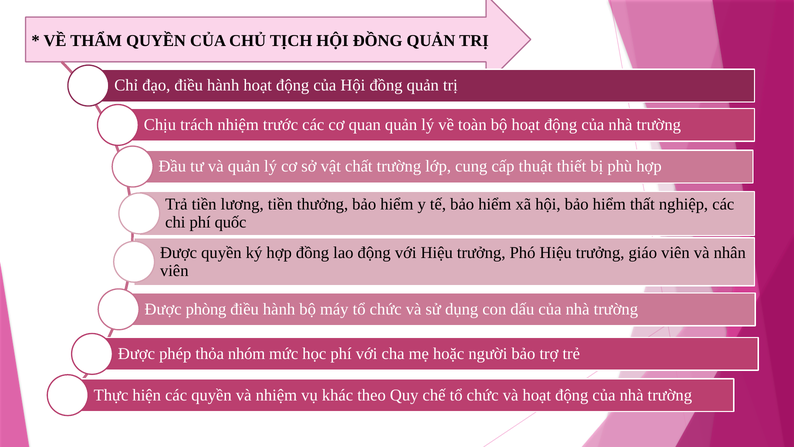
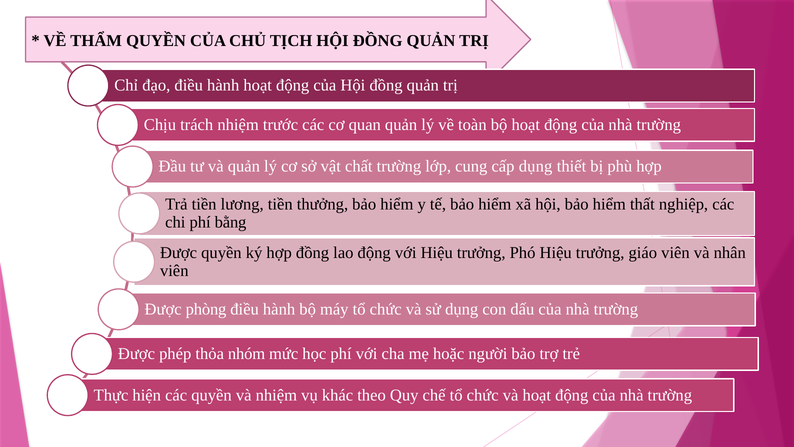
cấp thuật: thuật -> dụng
quốc: quốc -> bằng
